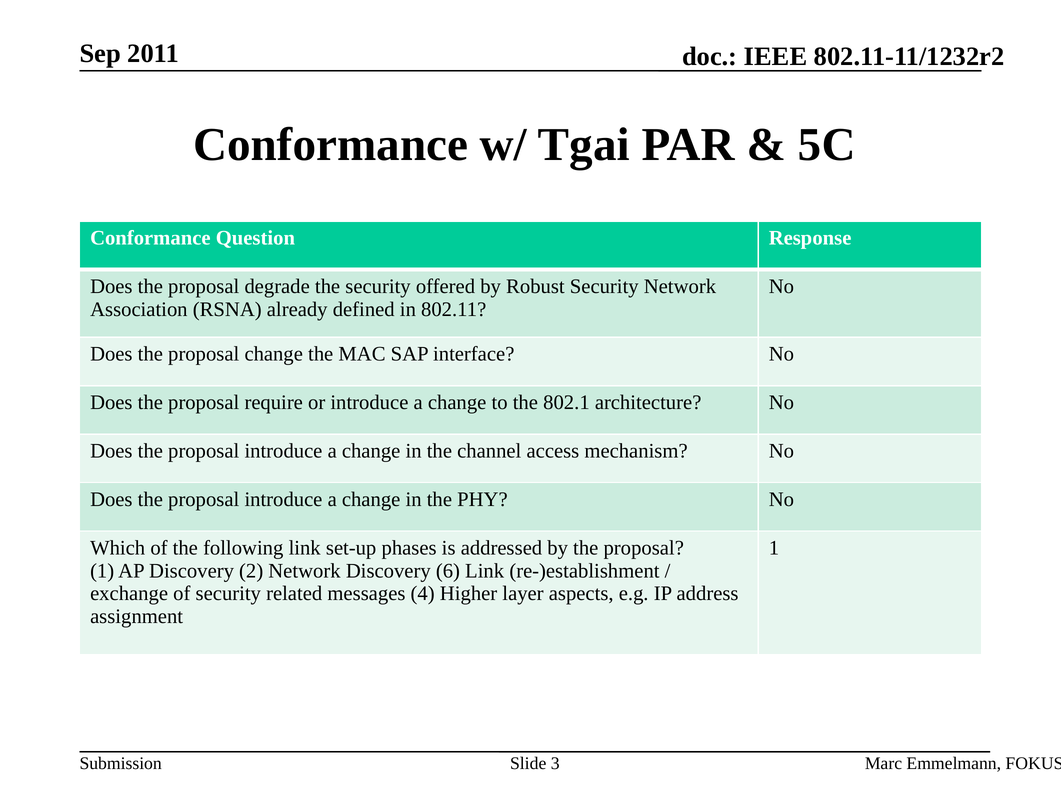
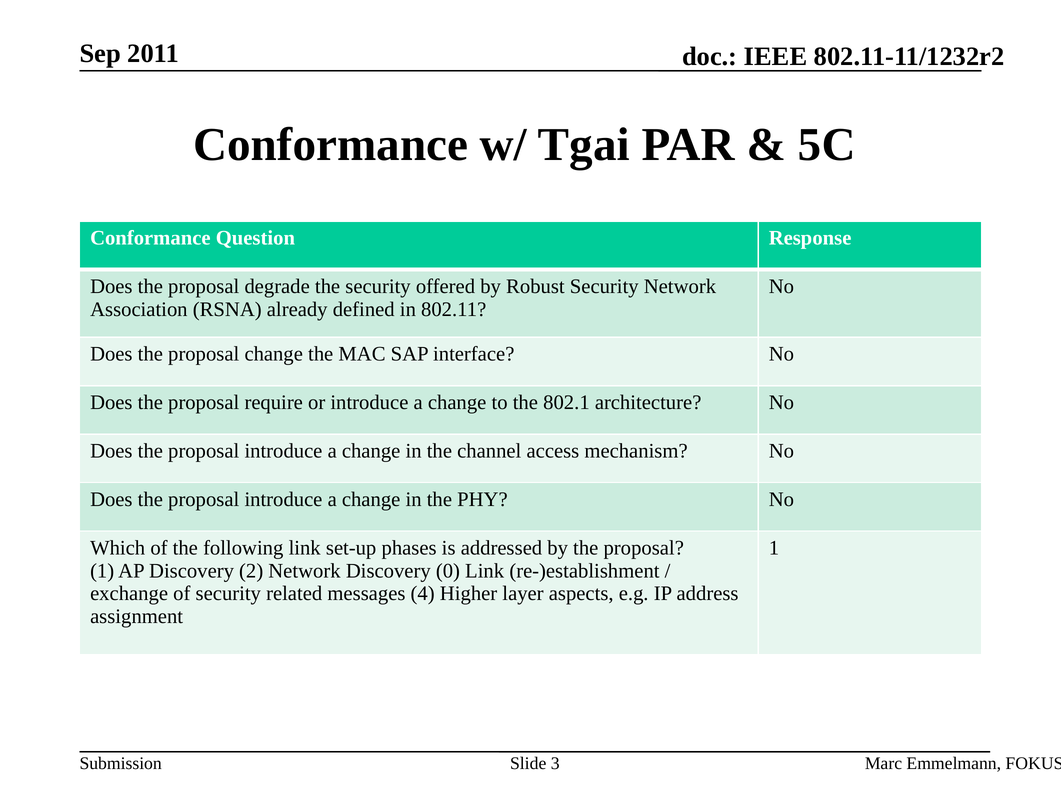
6: 6 -> 0
